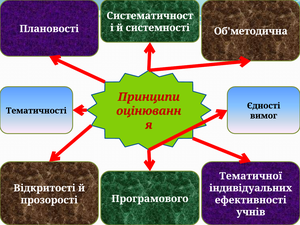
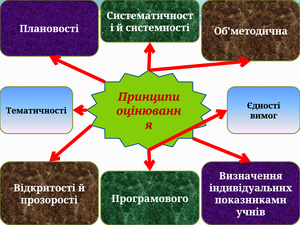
Тематичної: Тематичної -> Визначення
ефективності: ефективності -> показниками
